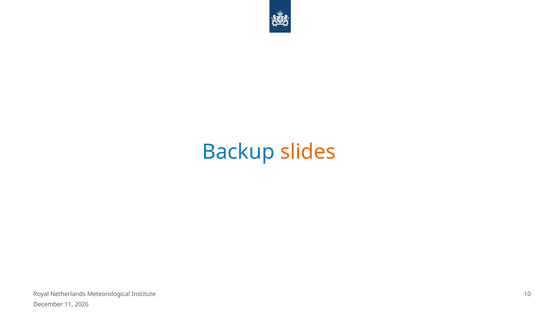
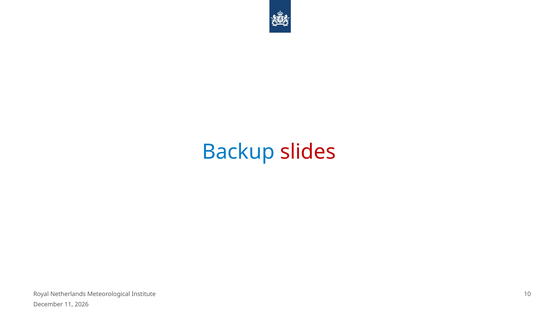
slides colour: orange -> red
